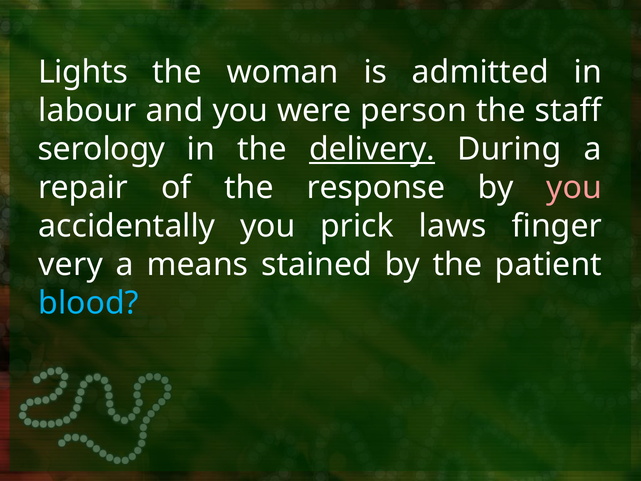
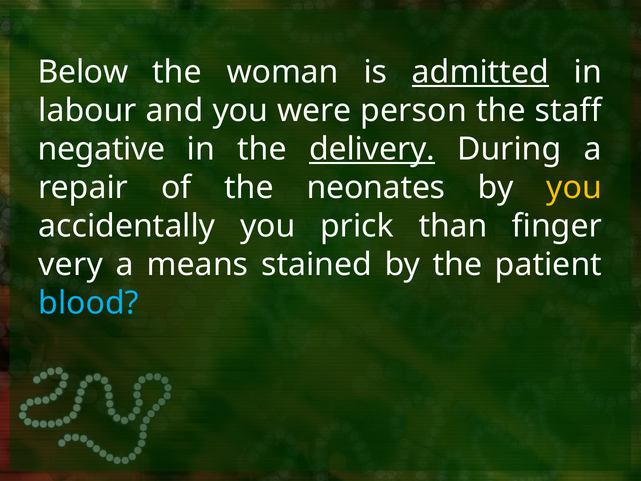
Lights: Lights -> Below
admitted underline: none -> present
serology: serology -> negative
response: response -> neonates
you at (574, 188) colour: pink -> yellow
laws: laws -> than
